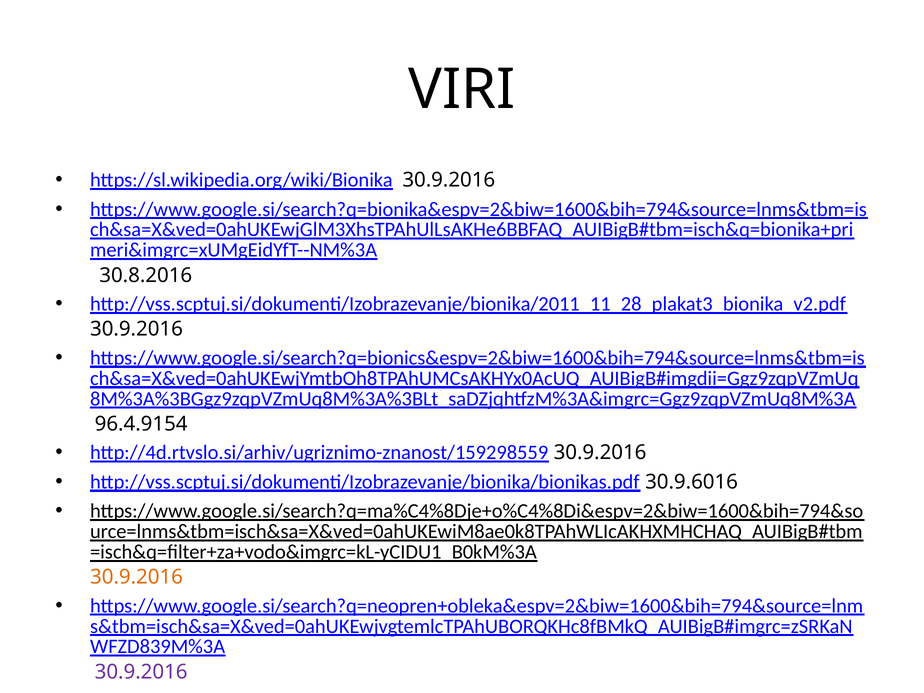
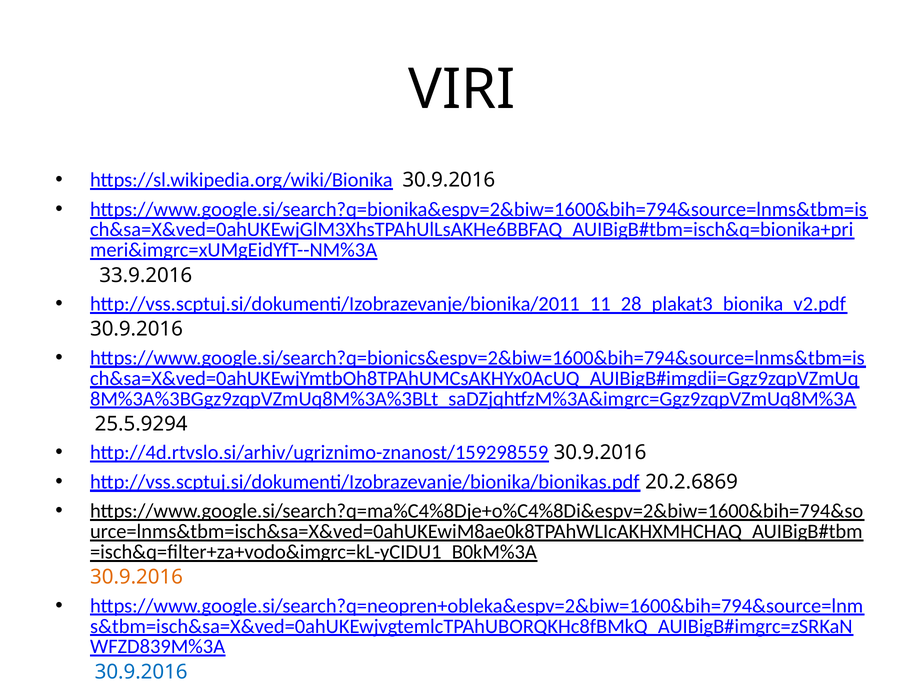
30.8.2016: 30.8.2016 -> 33.9.2016
96.4.9154: 96.4.9154 -> 25.5.9294
30.9.6016: 30.9.6016 -> 20.2.6869
30.9.2016 at (141, 672) colour: purple -> blue
